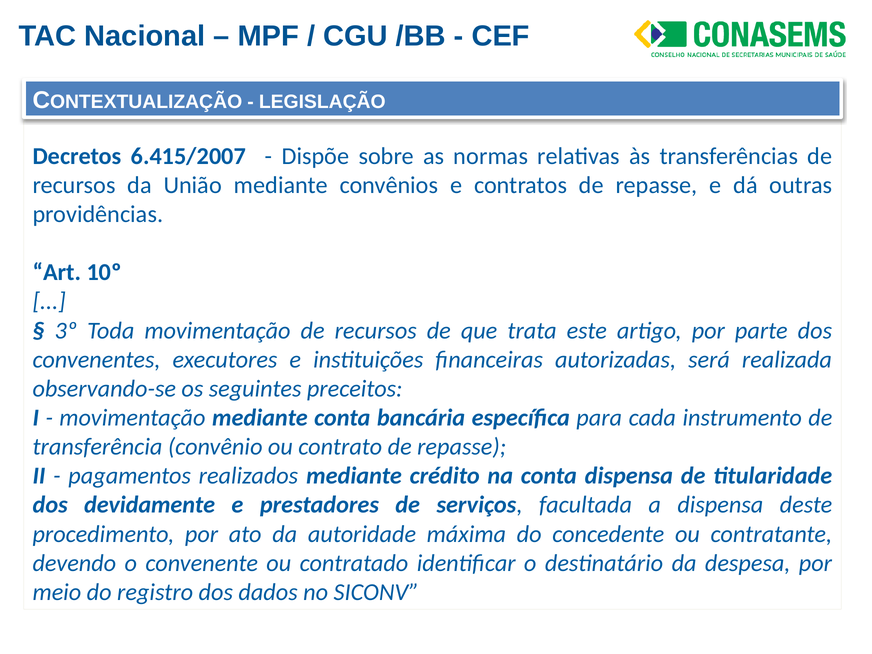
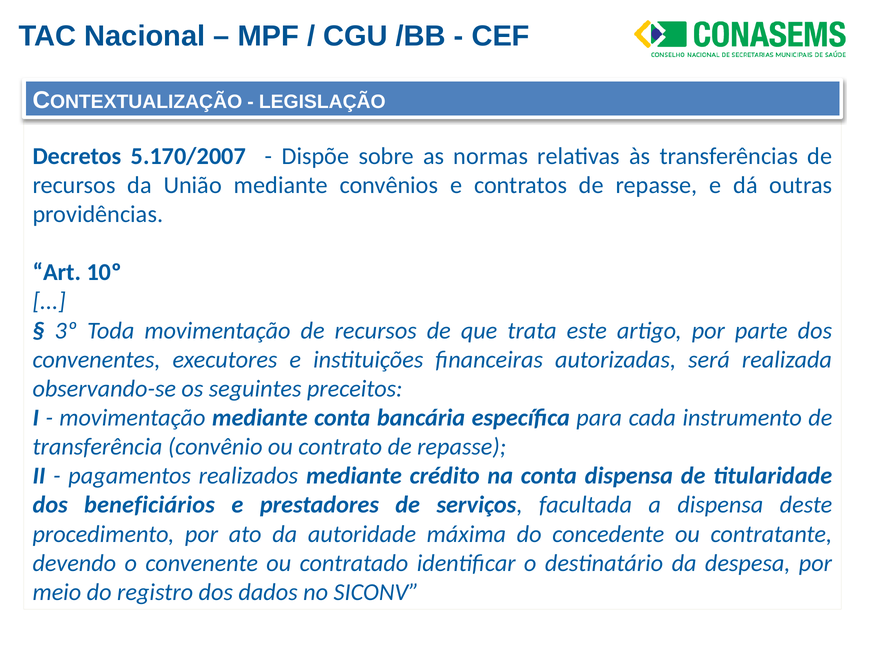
6.415/2007: 6.415/2007 -> 5.170/2007
devidamente: devidamente -> beneficiários
